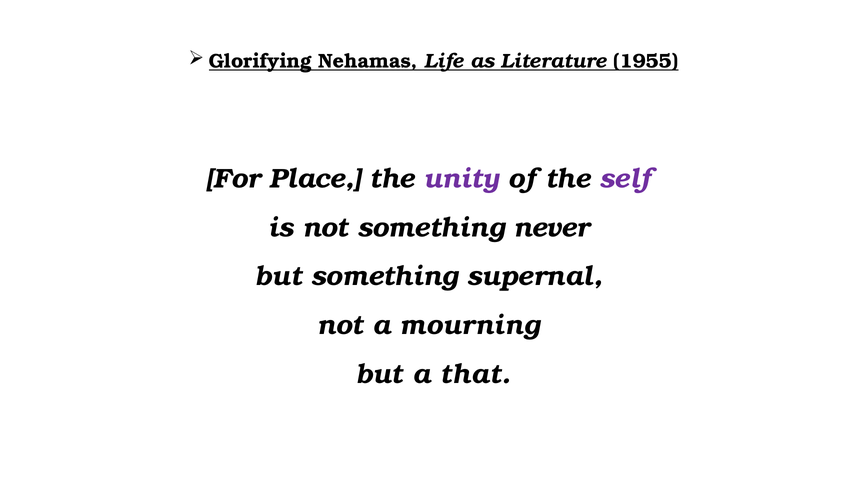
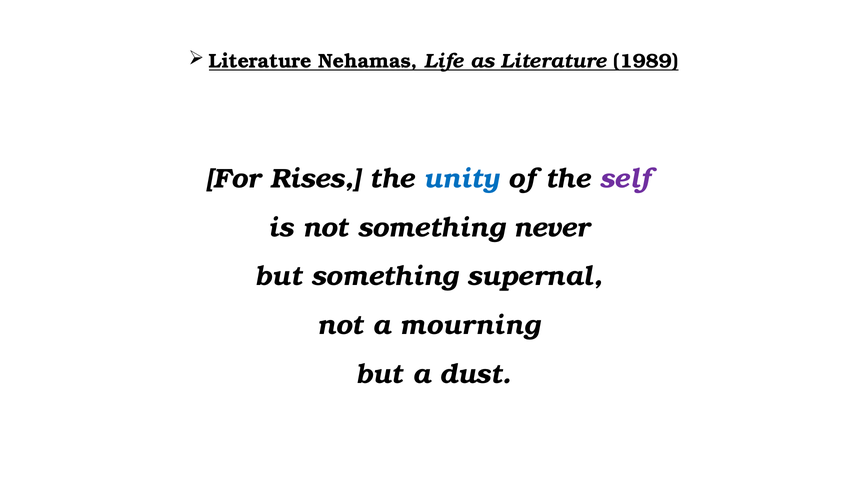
Glorifying at (260, 61): Glorifying -> Literature
1955: 1955 -> 1989
Place: Place -> Rises
unity colour: purple -> blue
that: that -> dust
